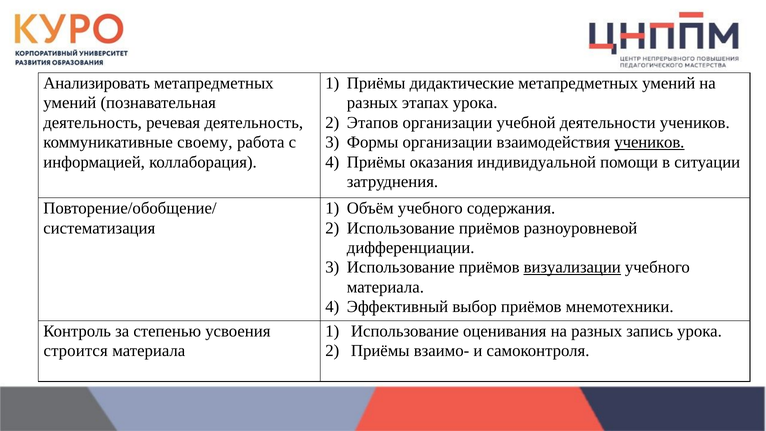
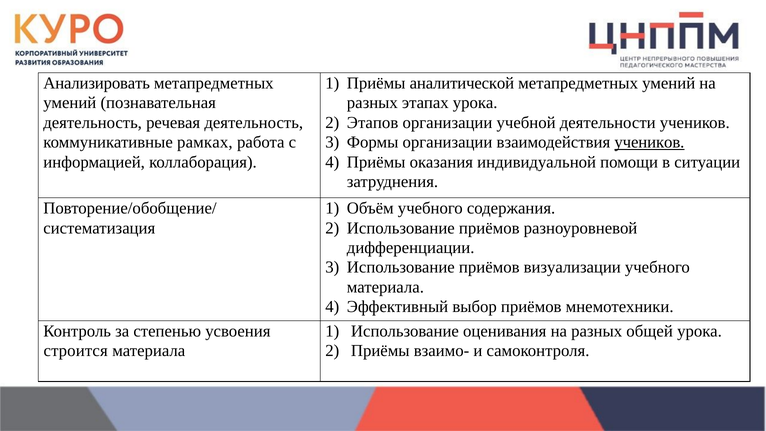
дидактические: дидактические -> аналитической
своему: своему -> рамках
визуализации underline: present -> none
запись: запись -> общей
